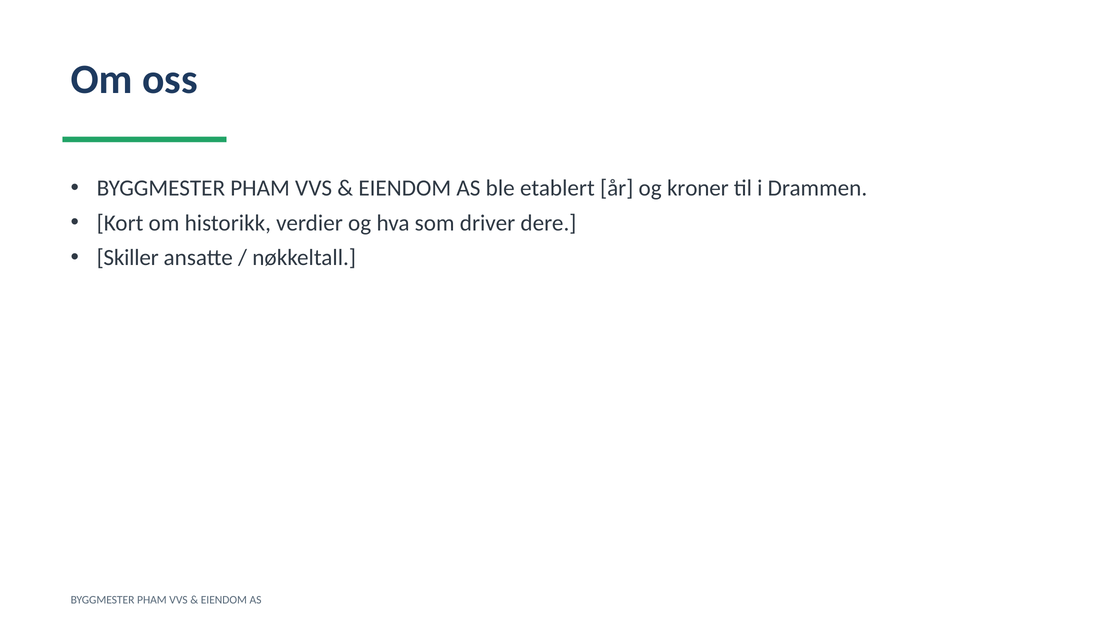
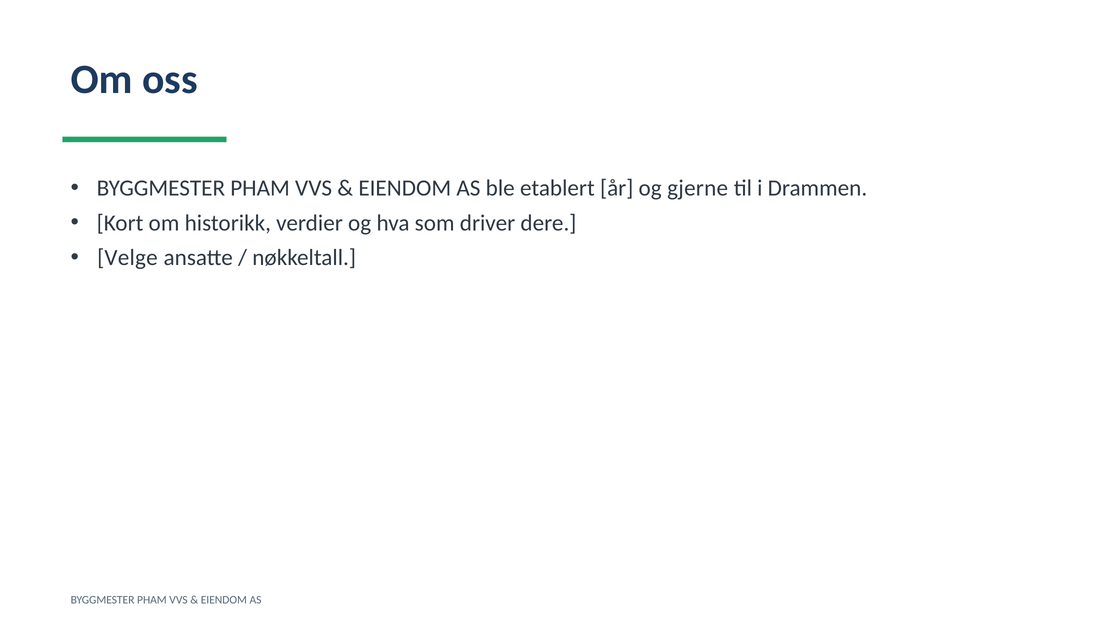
kroner: kroner -> gjerne
Skiller: Skiller -> Velge
